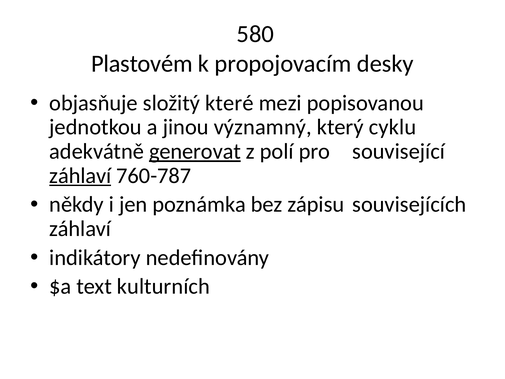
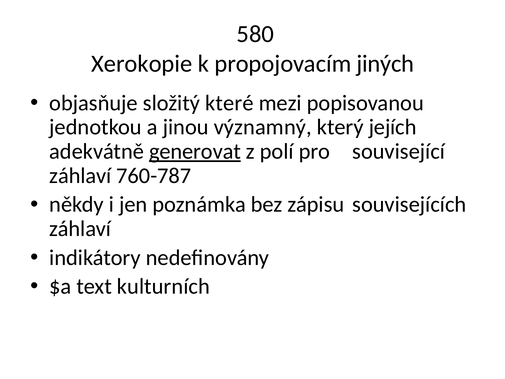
Plastovém: Plastovém -> Xerokopie
desky: desky -> jiných
cyklu: cyklu -> jejích
záhlaví at (80, 176) underline: present -> none
